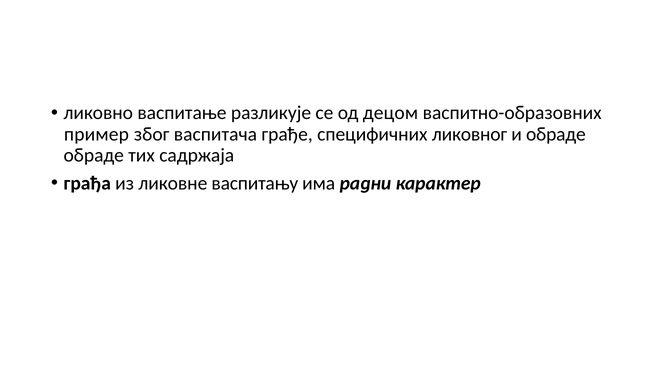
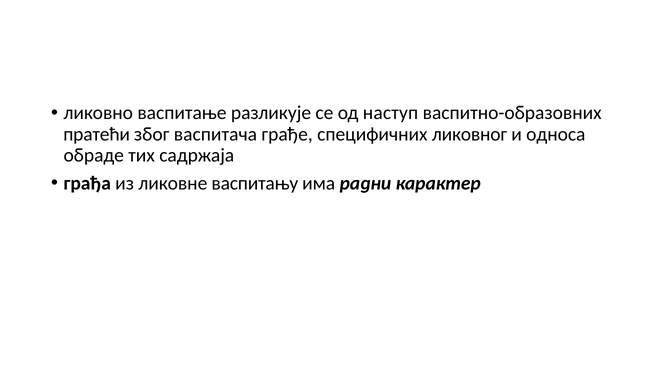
децом: децом -> наступ
пример: пример -> пратећи
и обраде: обраде -> односа
